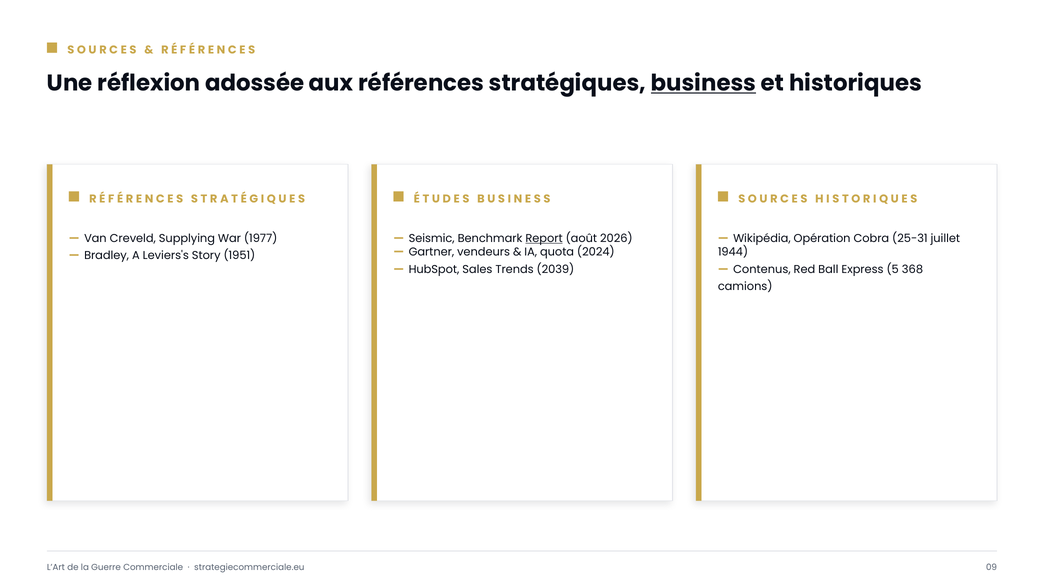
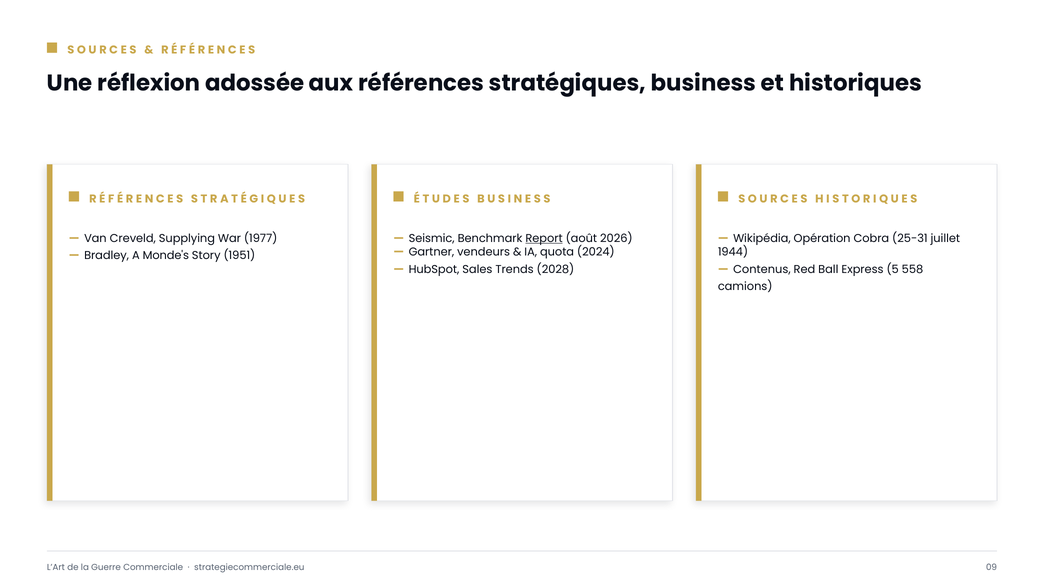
business at (703, 83) underline: present -> none
Leviers's: Leviers's -> Monde's
2039: 2039 -> 2028
368: 368 -> 558
